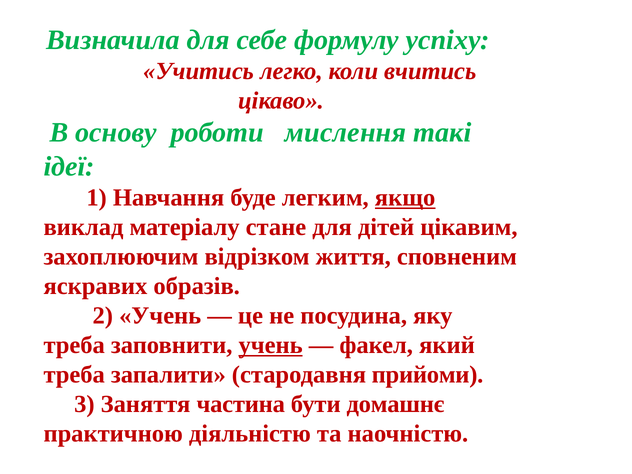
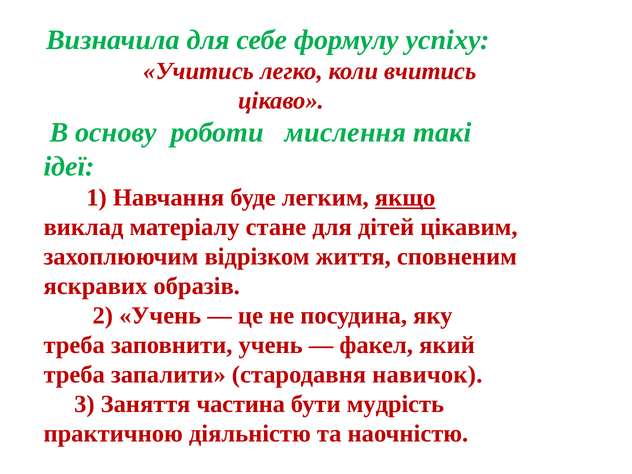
учень at (271, 345) underline: present -> none
прийоми: прийоми -> навичок
домашнє: домашнє -> мудрість
